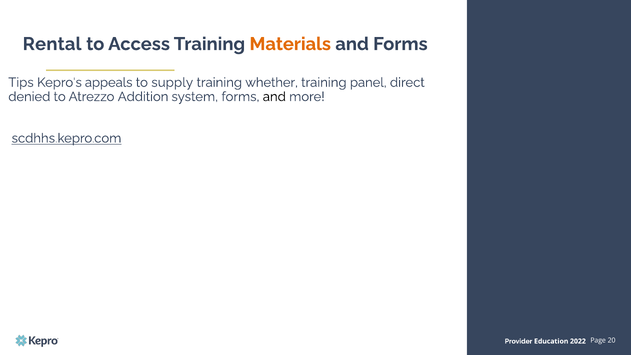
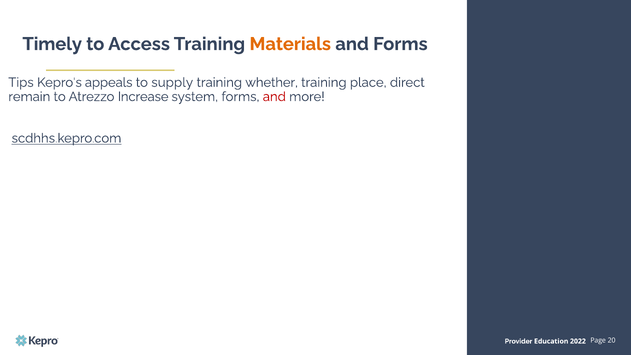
Rental: Rental -> Timely
panel: panel -> place
denied: denied -> remain
Addition: Addition -> Increase
and at (274, 97) colour: black -> red
